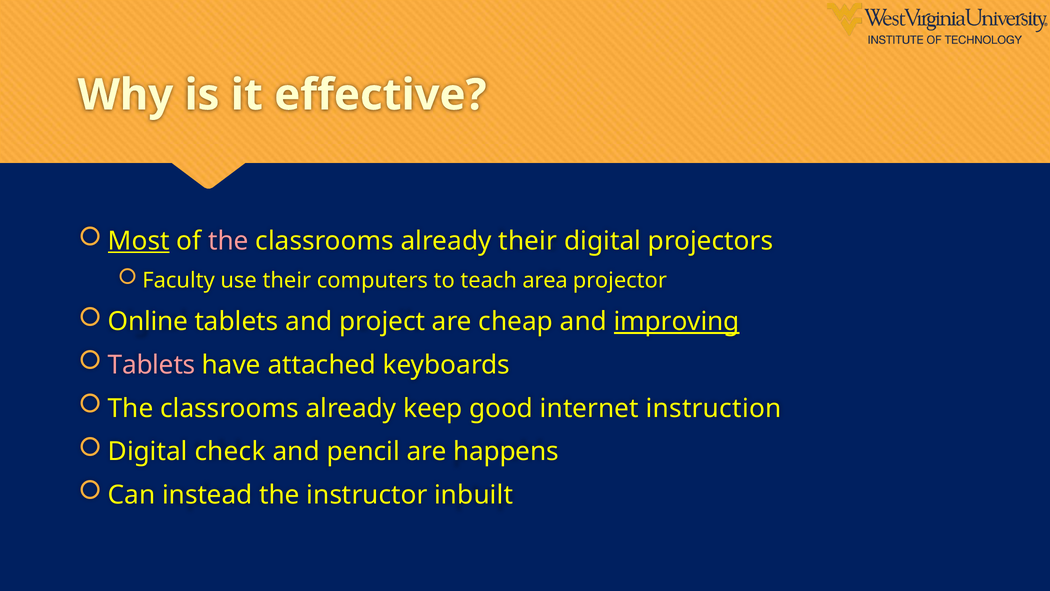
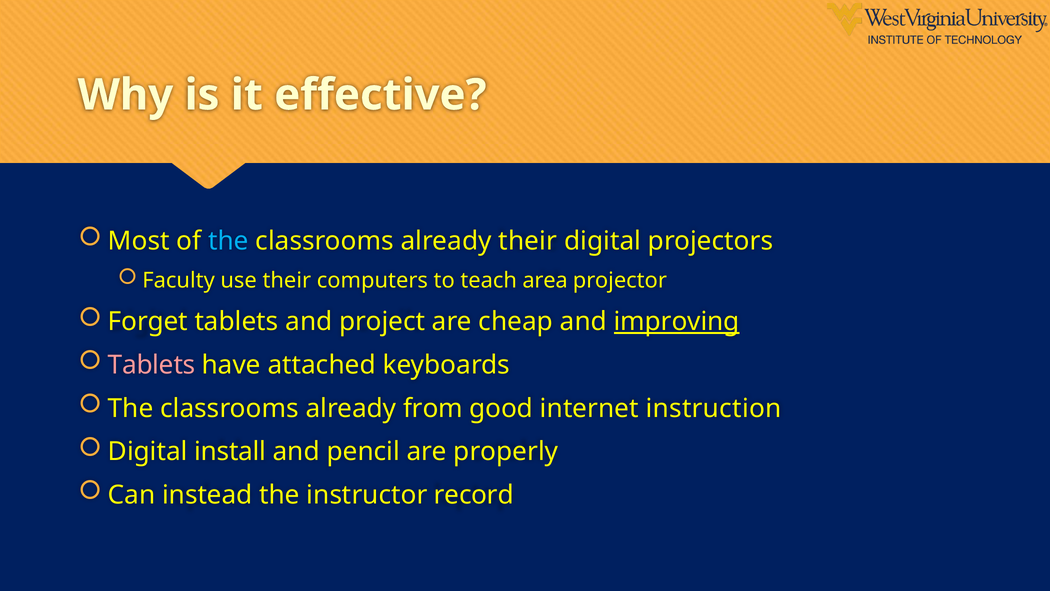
Most underline: present -> none
the at (228, 241) colour: pink -> light blue
Online: Online -> Forget
keep: keep -> from
check: check -> install
happens: happens -> properly
inbuilt: inbuilt -> record
